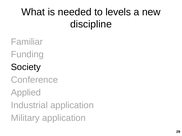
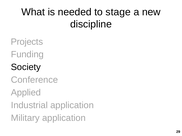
levels: levels -> stage
Familiar: Familiar -> Projects
